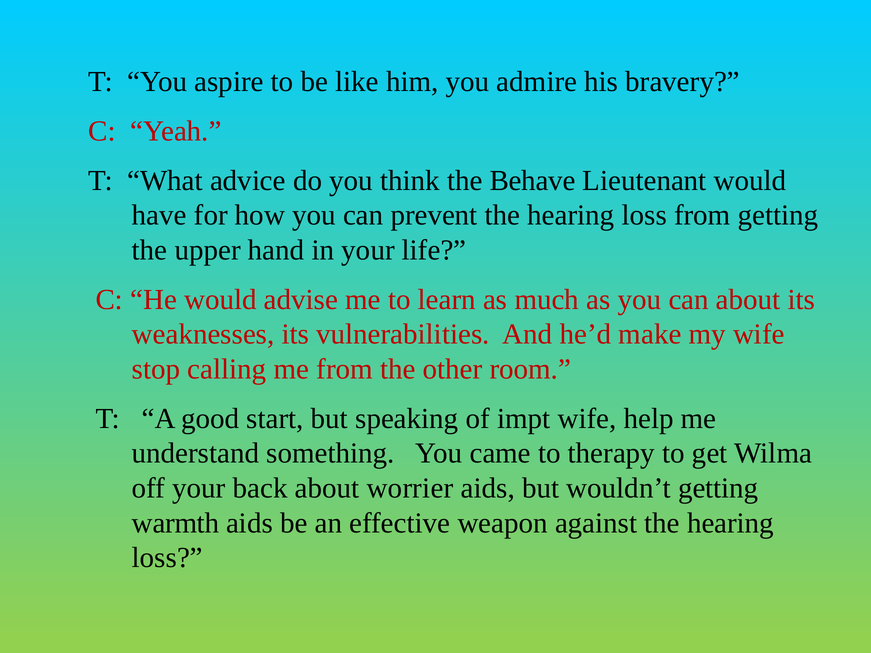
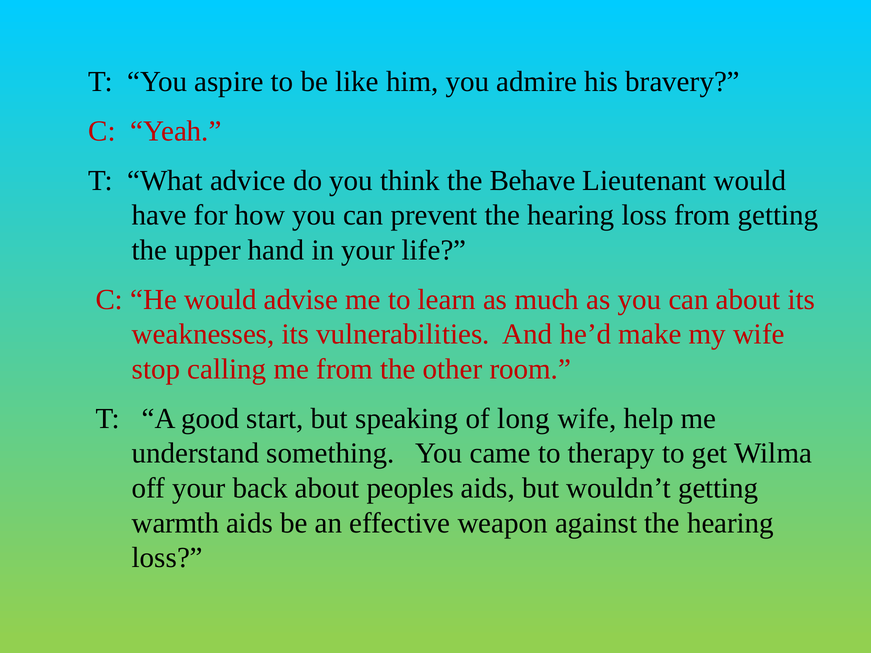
impt: impt -> long
worrier: worrier -> peoples
